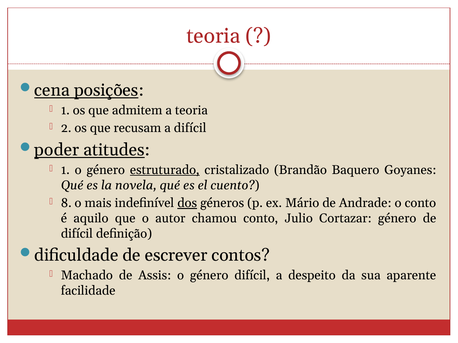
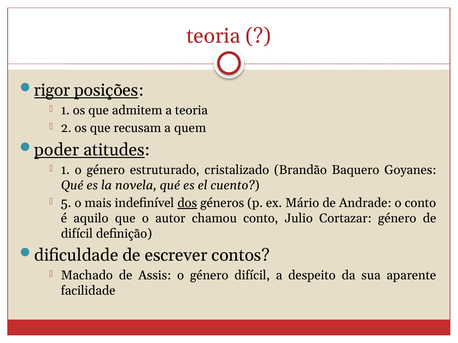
cena: cena -> rigor
a difícil: difícil -> quem
estruturado underline: present -> none
8: 8 -> 5
